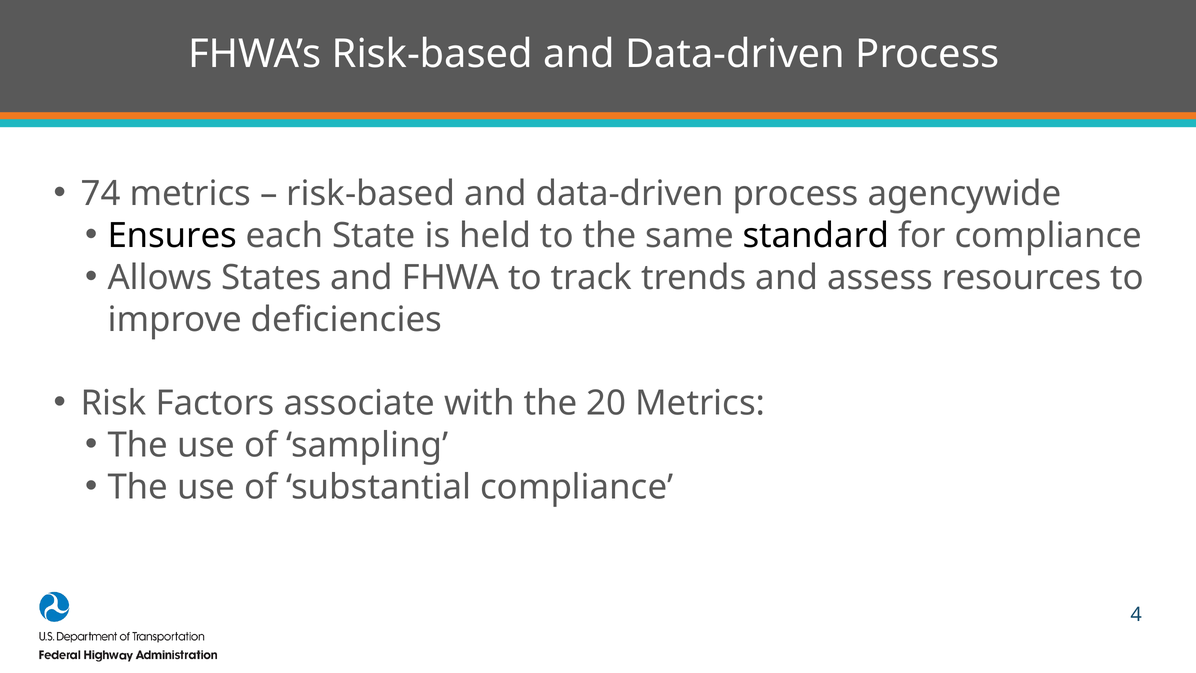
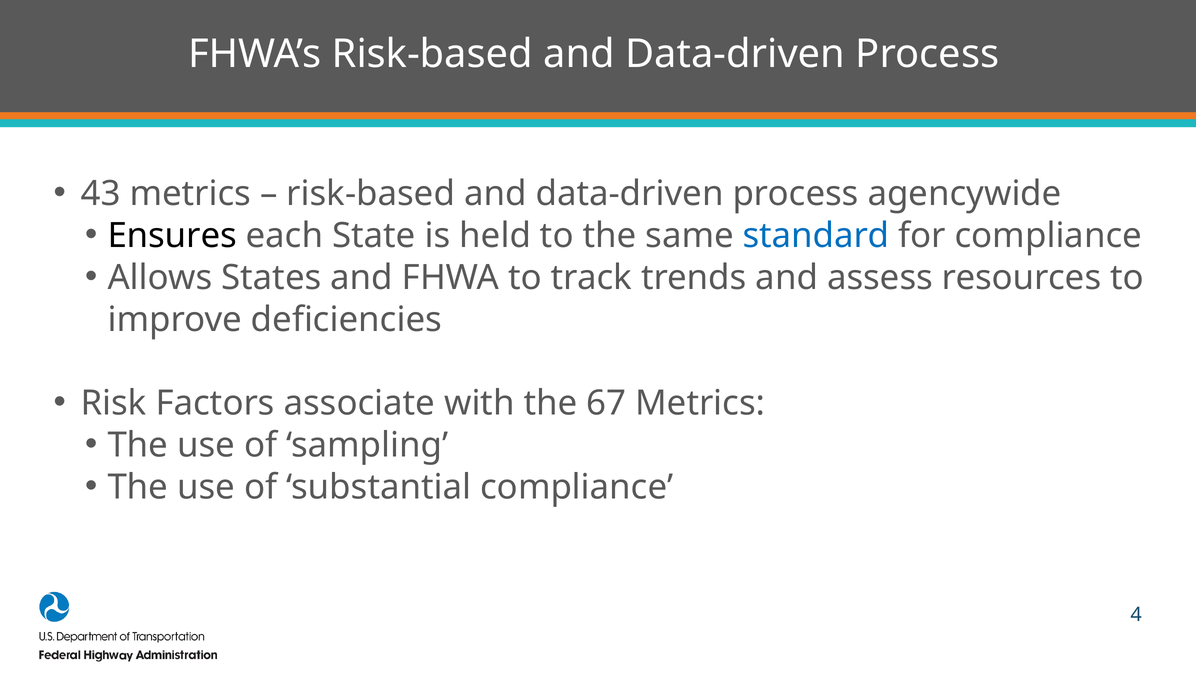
74: 74 -> 43
standard colour: black -> blue
20: 20 -> 67
